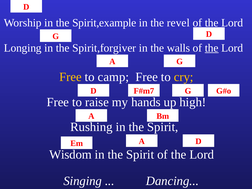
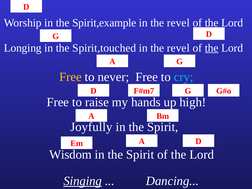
Spirit,forgiver: Spirit,forgiver -> Spirit,touched
walls at (178, 48): walls -> revel
camp: camp -> never
cry colour: yellow -> light blue
Rushing: Rushing -> Joyfully
Singing underline: none -> present
